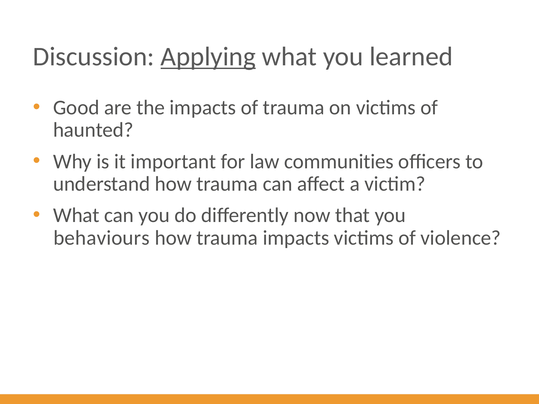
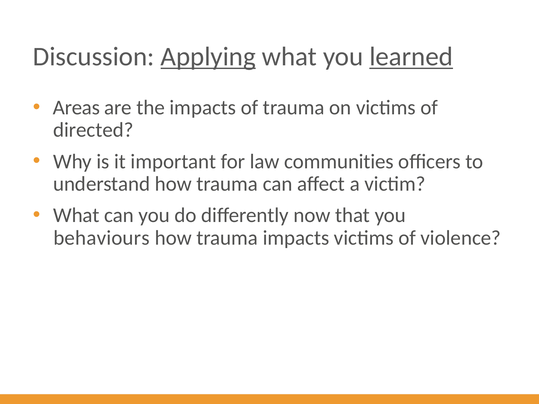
learned underline: none -> present
Good: Good -> Areas
haunted: haunted -> directed
